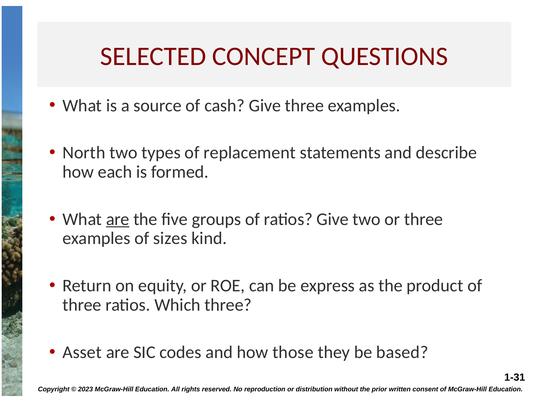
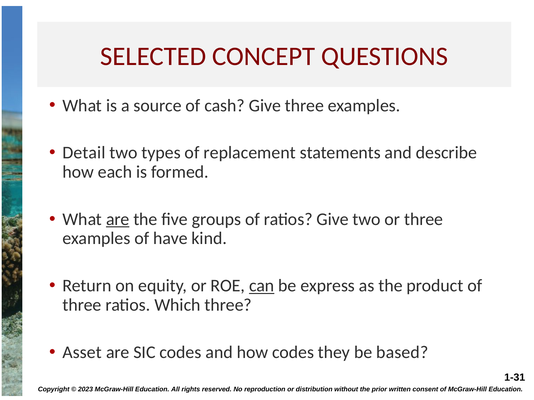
North: North -> Detail
sizes: sizes -> have
can underline: none -> present
how those: those -> codes
